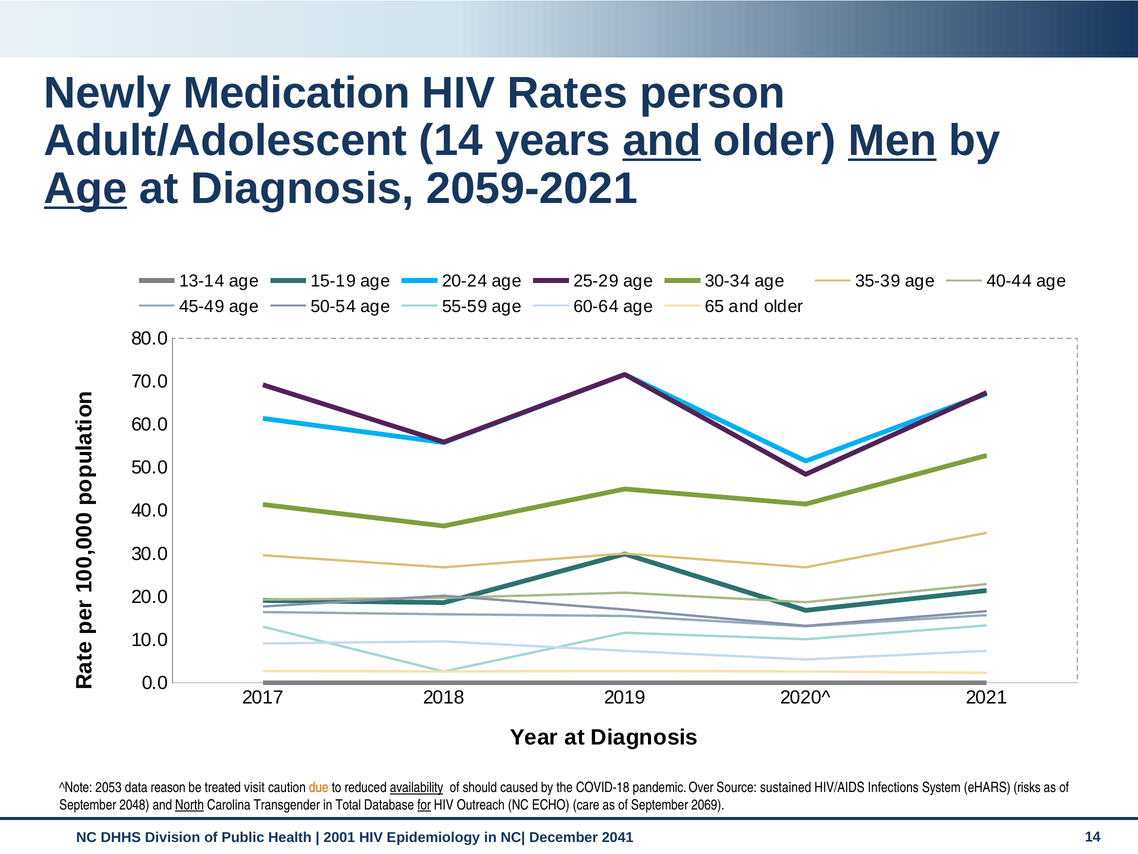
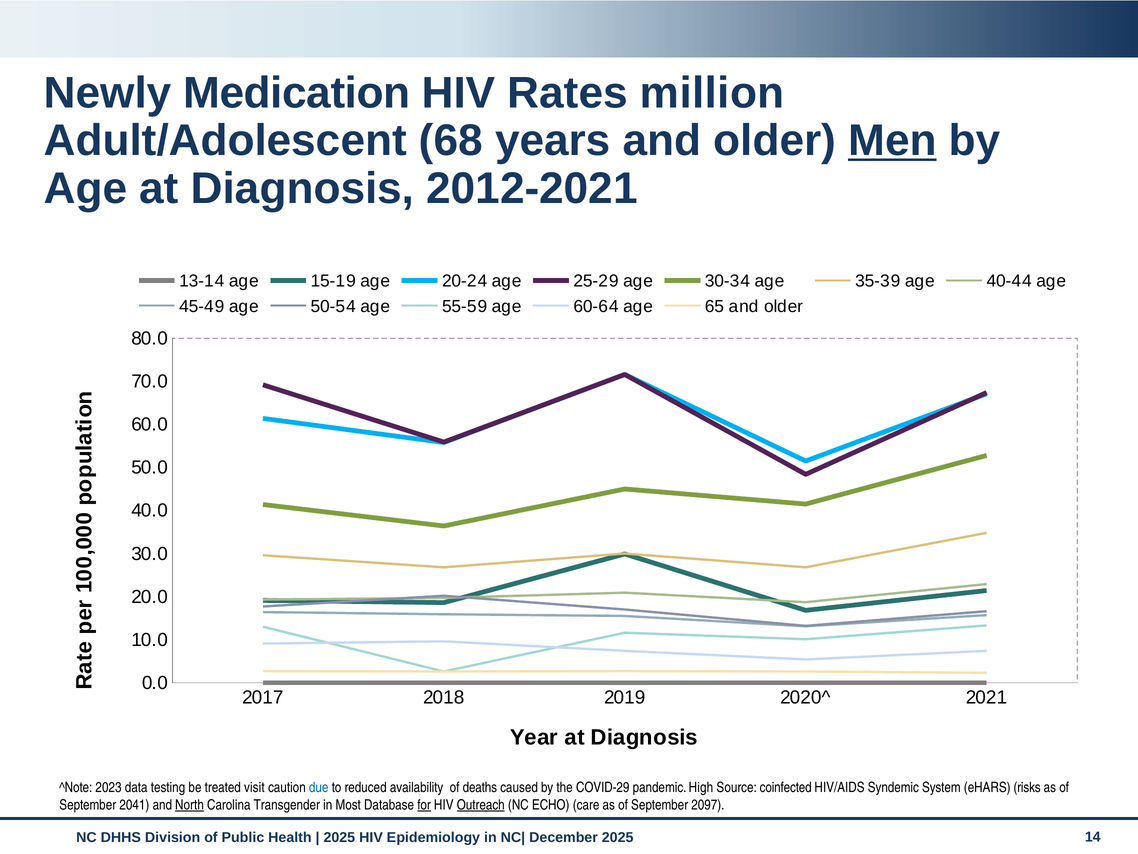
person: person -> million
Adult/Adolescent 14: 14 -> 68
and at (662, 141) underline: present -> none
Age at (86, 189) underline: present -> none
2059-2021: 2059-2021 -> 2012-2021
2053: 2053 -> 2023
reason: reason -> testing
due colour: orange -> blue
availability underline: present -> none
should: should -> deaths
COVID-18: COVID-18 -> COVID-29
Over: Over -> High
sustained: sustained -> coinfected
Infections: Infections -> Syndemic
2048: 2048 -> 2041
Total: Total -> Most
Outreach underline: none -> present
2069: 2069 -> 2097
2001 at (339, 837): 2001 -> 2025
2041 at (618, 837): 2041 -> 2025
